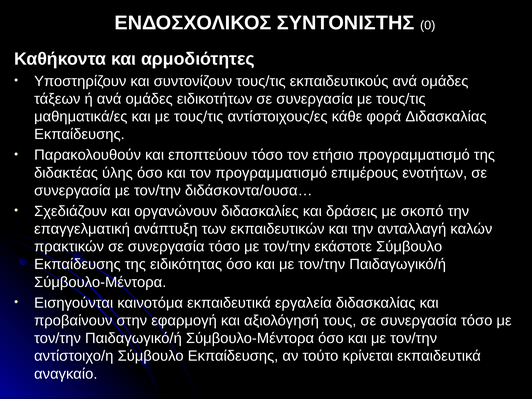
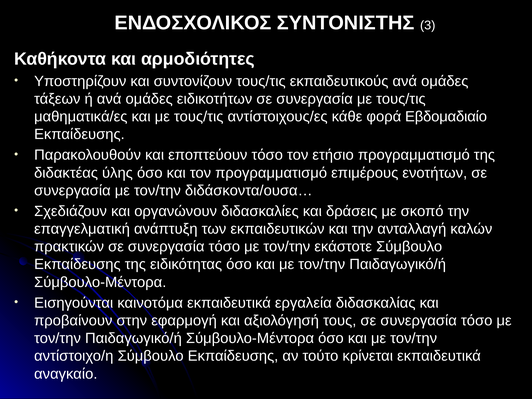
0: 0 -> 3
φορά Διδασκαλίας: Διδασκαλίας -> Εβδομαδιαίο
